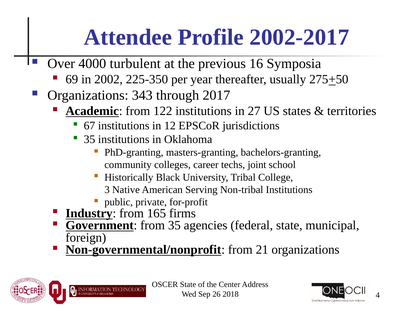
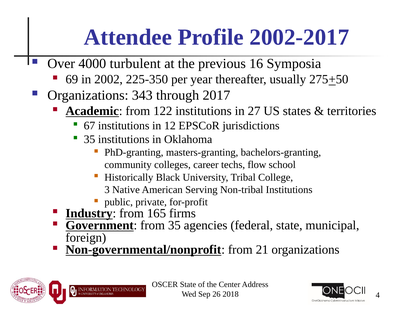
joint: joint -> flow
